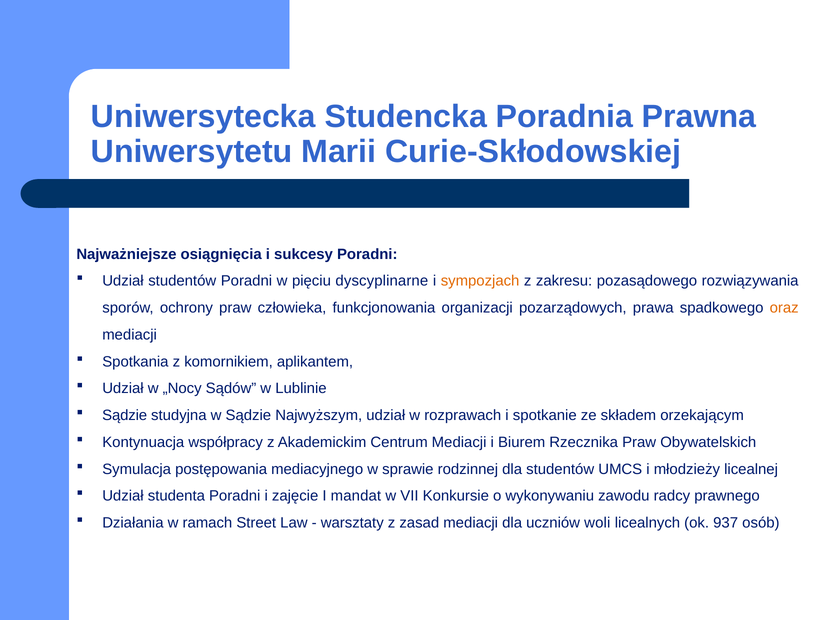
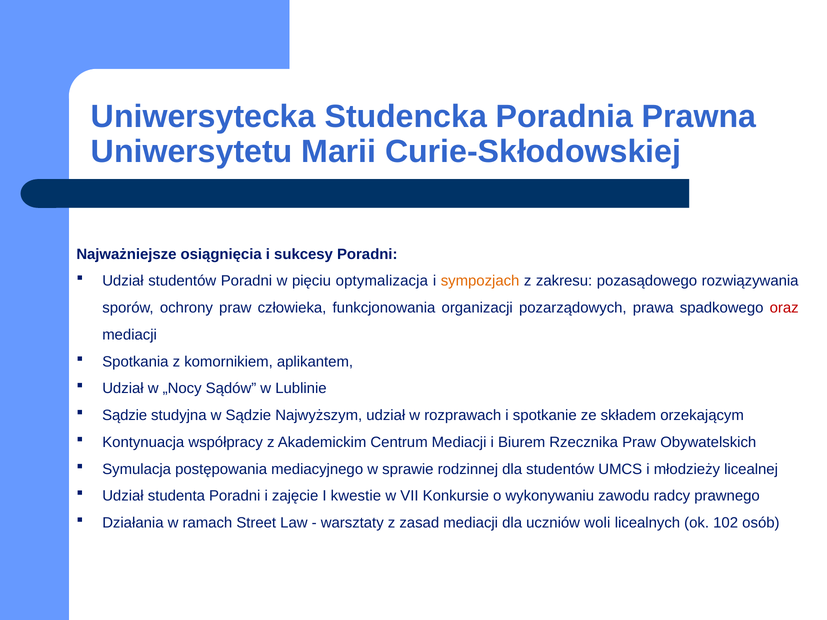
dyscyplinarne: dyscyplinarne -> optymalizacja
oraz colour: orange -> red
mandat: mandat -> kwestie
937: 937 -> 102
